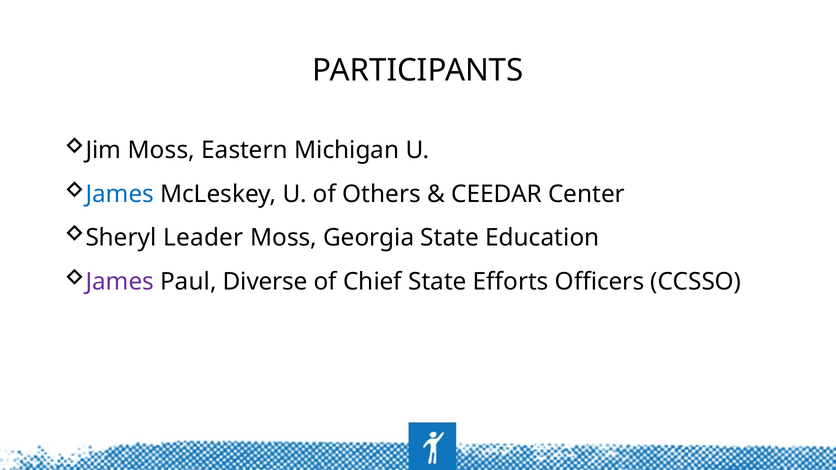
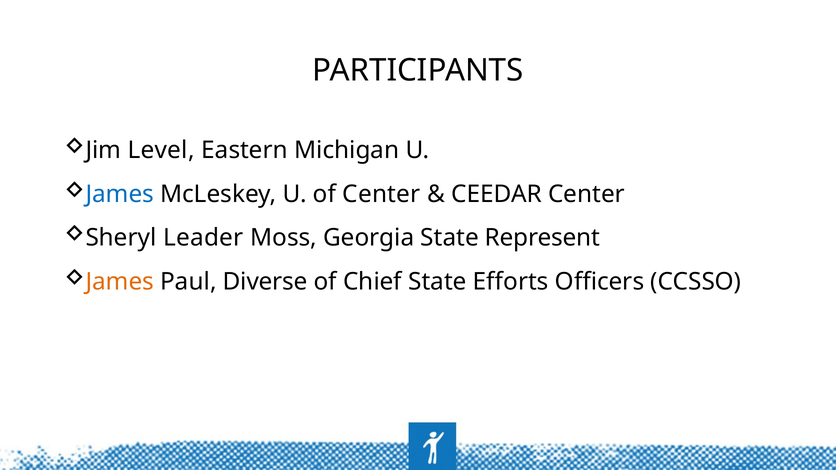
Jim Moss: Moss -> Level
of Others: Others -> Center
Education: Education -> Represent
James at (120, 282) colour: purple -> orange
